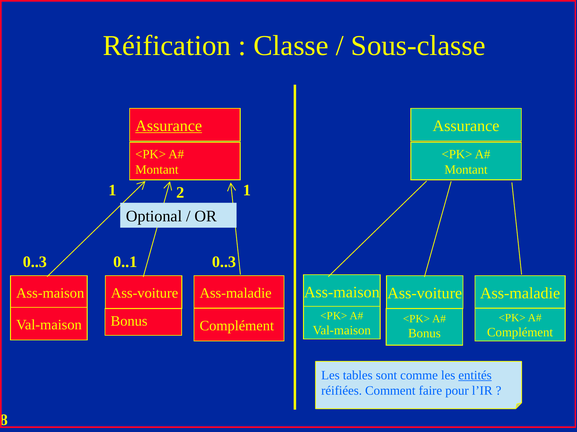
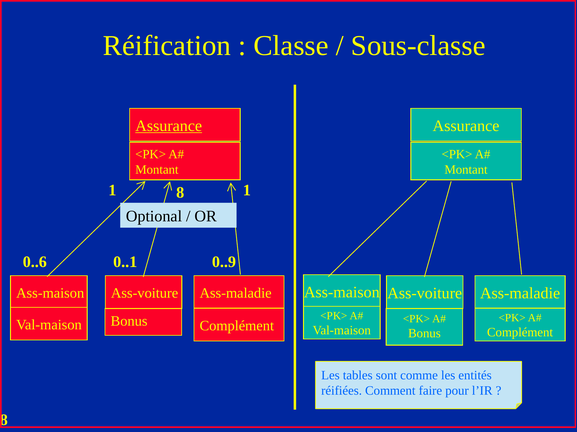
2: 2 -> 8
0..3 at (35, 262): 0..3 -> 0..6
0..1 0..3: 0..3 -> 0..9
entités underline: present -> none
